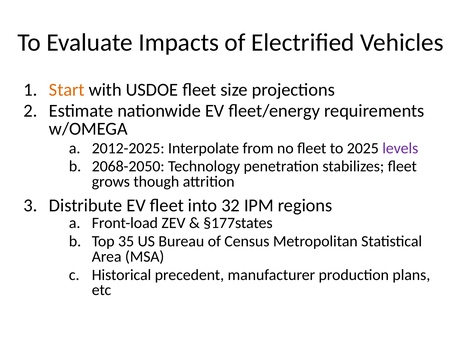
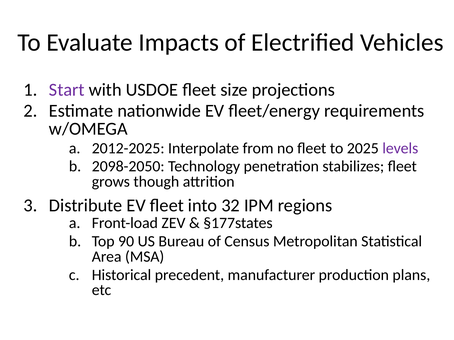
Start colour: orange -> purple
2068-2050: 2068-2050 -> 2098-2050
35: 35 -> 90
